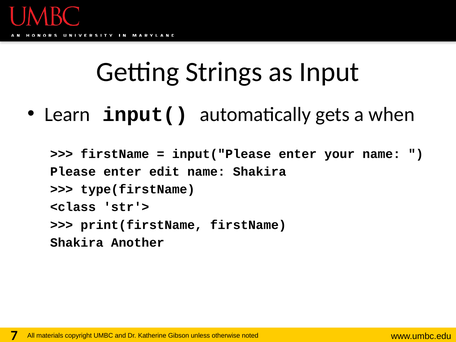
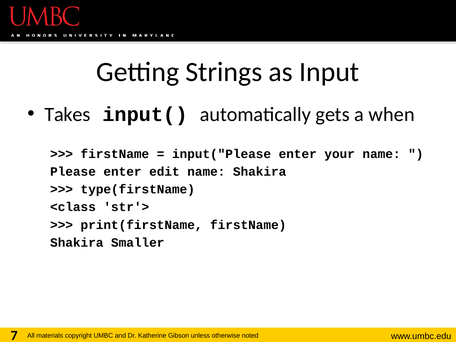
Learn: Learn -> Takes
Another: Another -> Smaller
